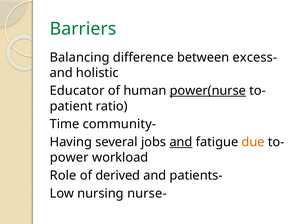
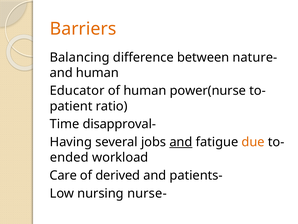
Barriers colour: green -> orange
excess: excess -> nature
and holistic: holistic -> human
power(nurse underline: present -> none
community: community -> disapproval
power: power -> ended
Role: Role -> Care
